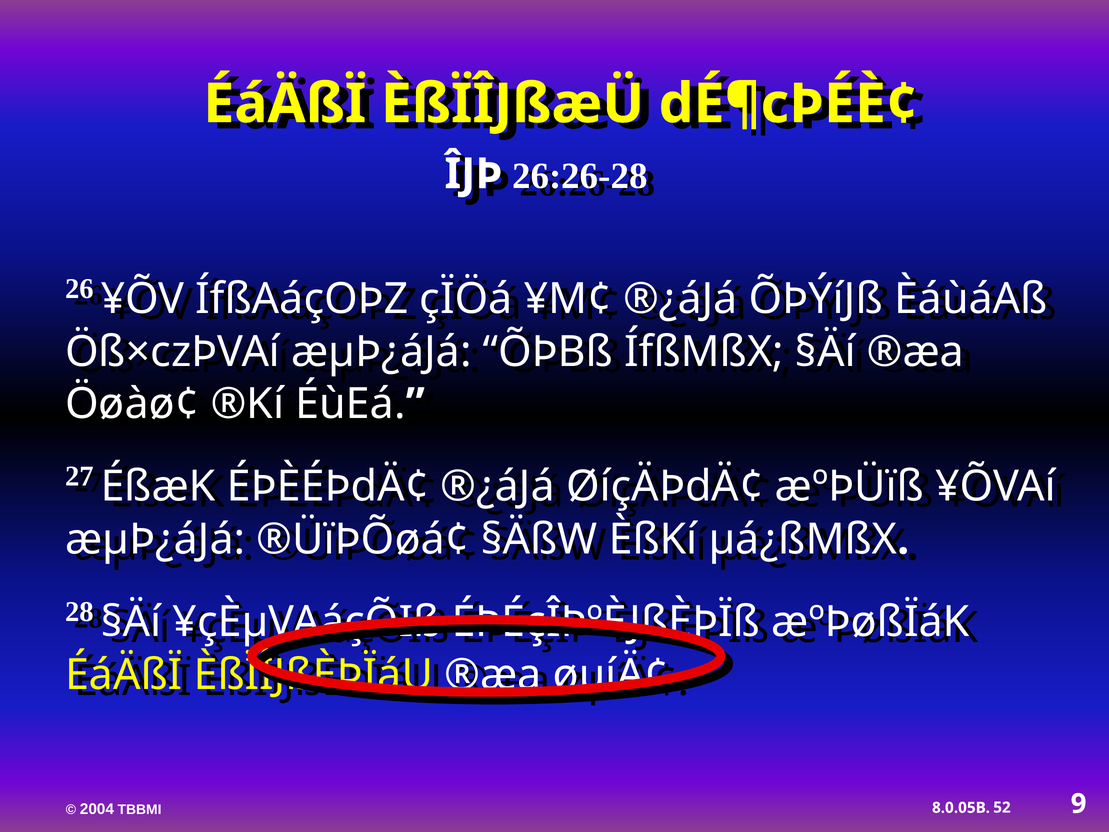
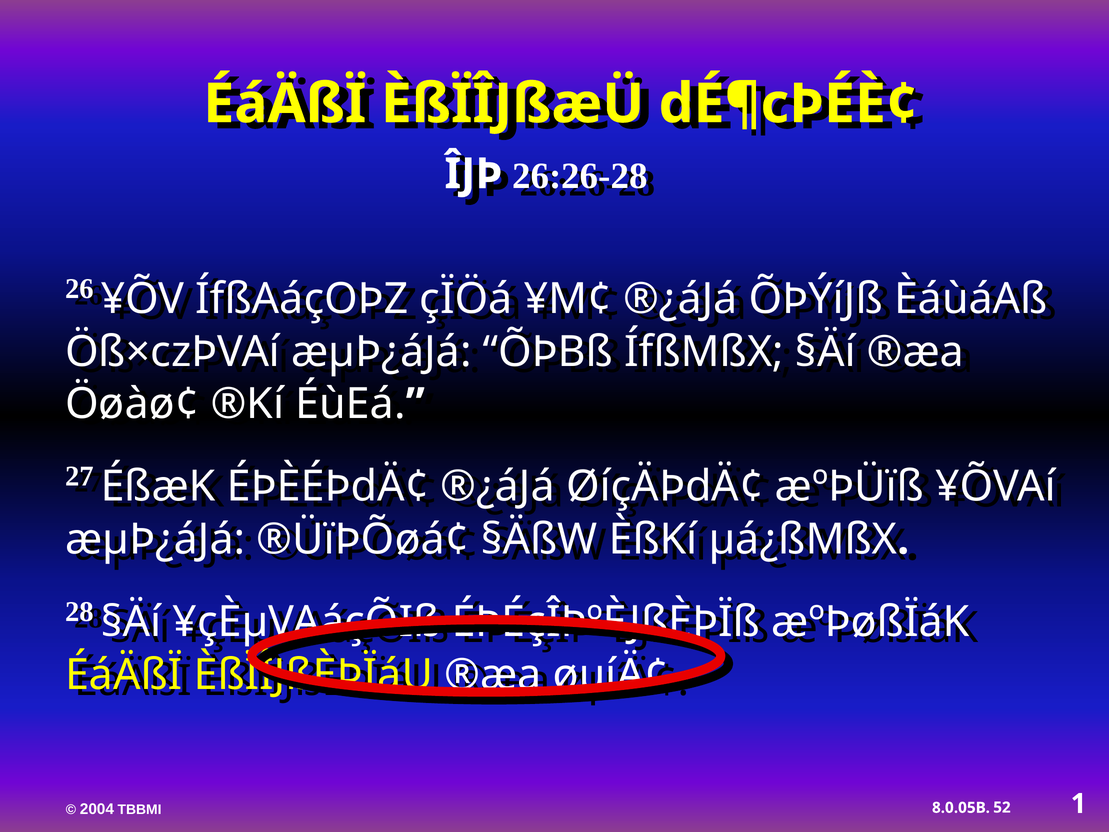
9: 9 -> 1
